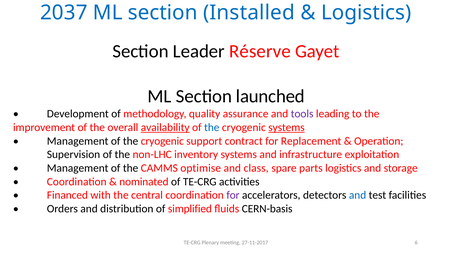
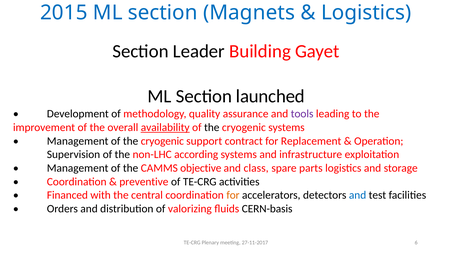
2037: 2037 -> 2015
Installed: Installed -> Magnets
Réserve: Réserve -> Building
the at (212, 128) colour: blue -> black
systems at (286, 128) underline: present -> none
inventory: inventory -> according
optimise: optimise -> objective
nominated: nominated -> preventive
for at (233, 195) colour: purple -> orange
simplified: simplified -> valorizing
